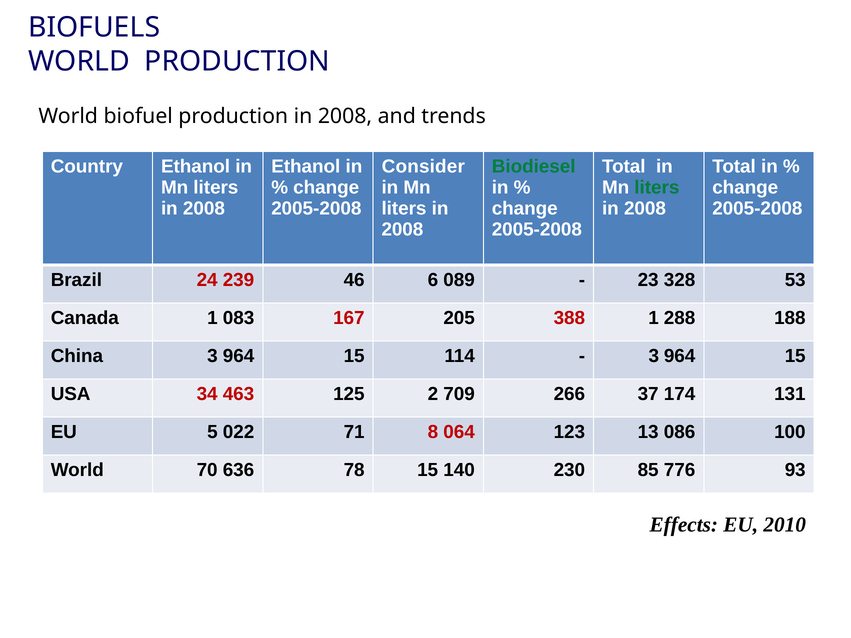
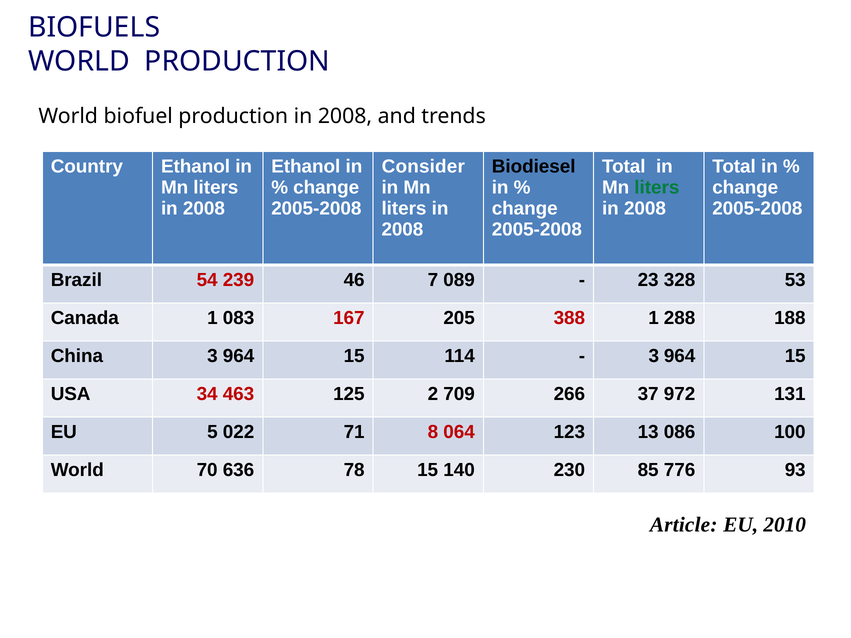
Biodiesel colour: green -> black
24: 24 -> 54
6: 6 -> 7
174: 174 -> 972
Effects: Effects -> Article
